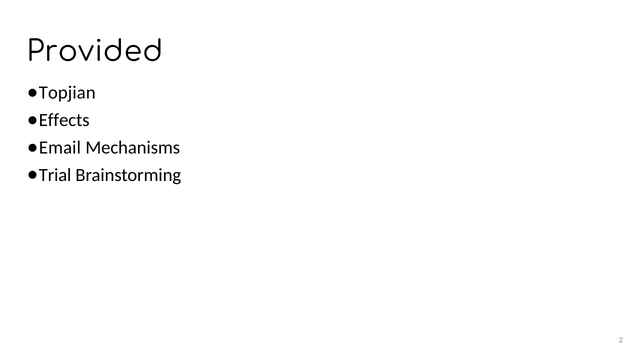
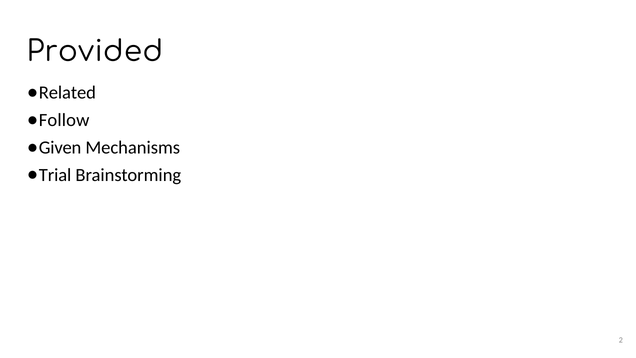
Topjian: Topjian -> Related
Effects: Effects -> Follow
Email: Email -> Given
